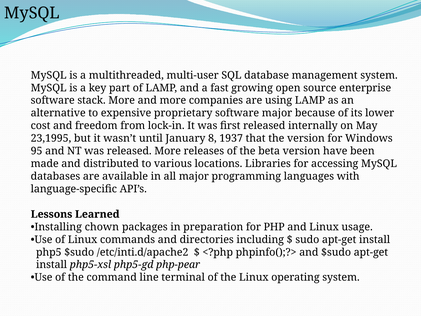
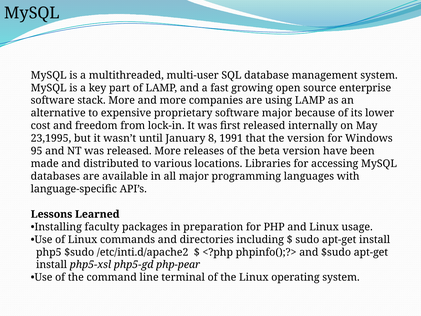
1937: 1937 -> 1991
chown: chown -> faculty
